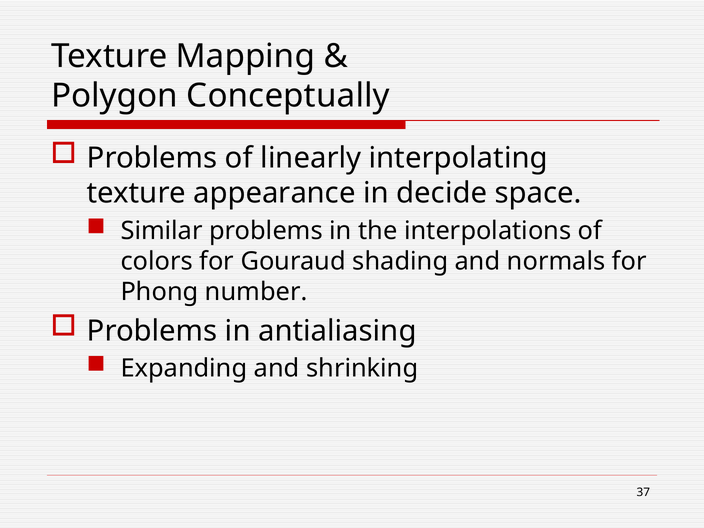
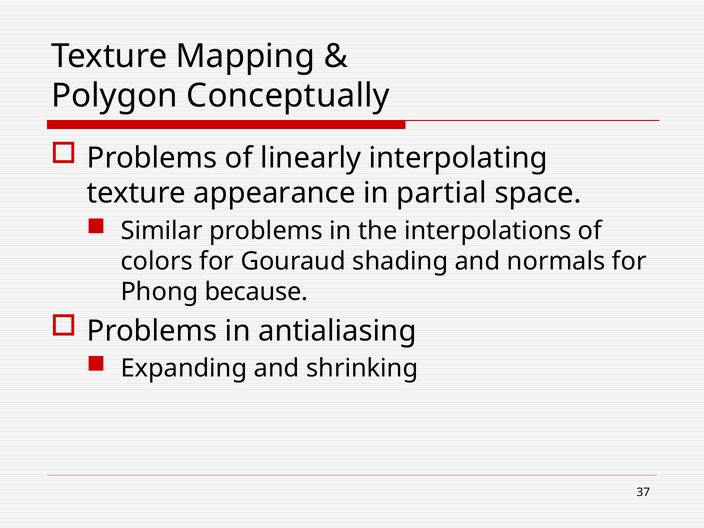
decide: decide -> partial
number: number -> because
